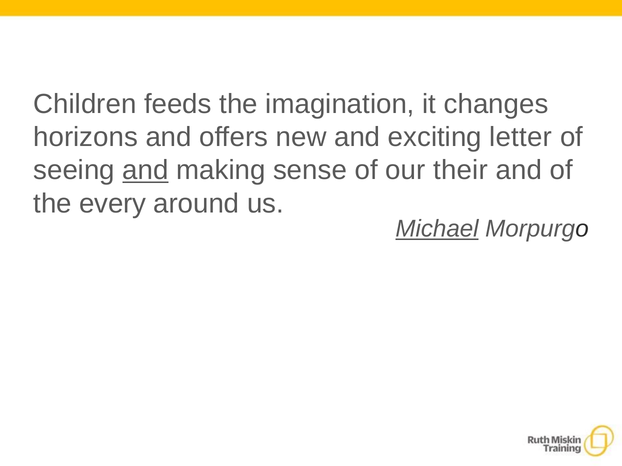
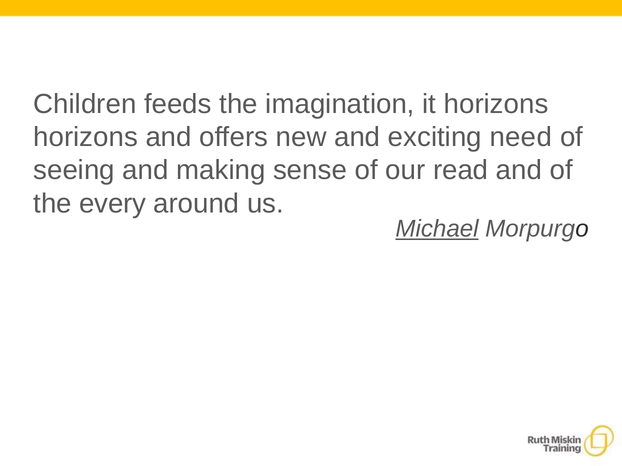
it changes: changes -> horizons
letter: letter -> need
and at (146, 170) underline: present -> none
their: their -> read
